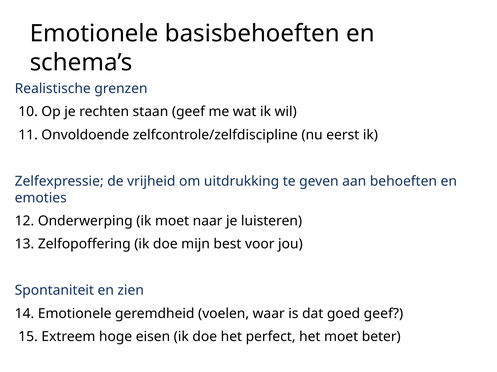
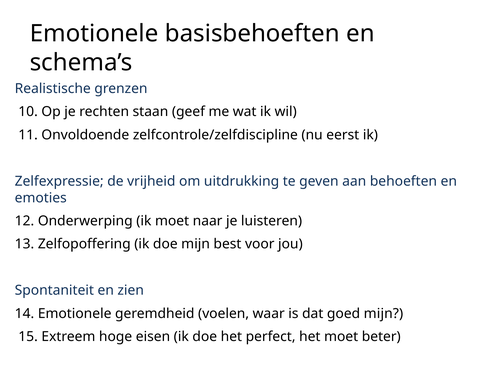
goed geef: geef -> mijn
